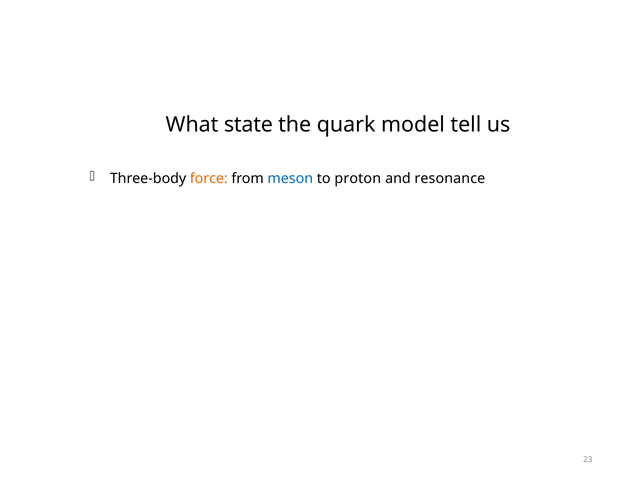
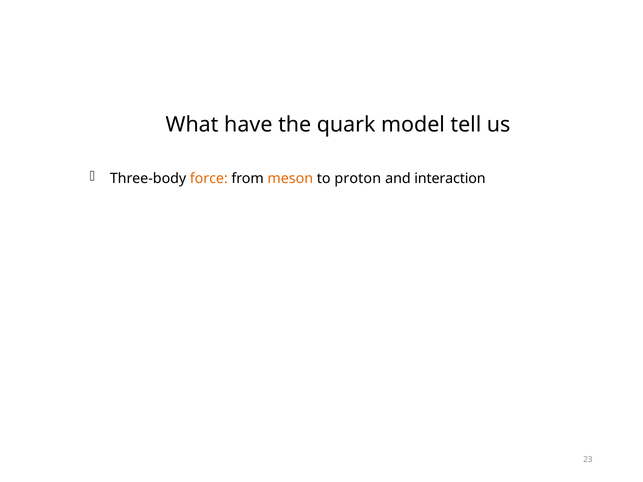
state: state -> have
meson colour: blue -> orange
resonance: resonance -> interaction
